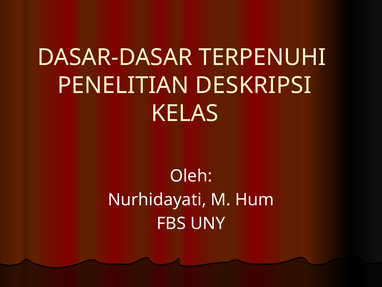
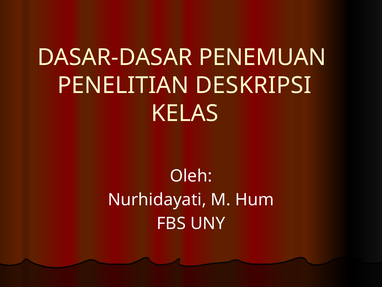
TERPENUHI: TERPENUHI -> PENEMUAN
